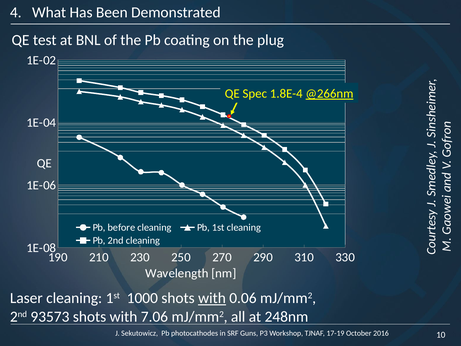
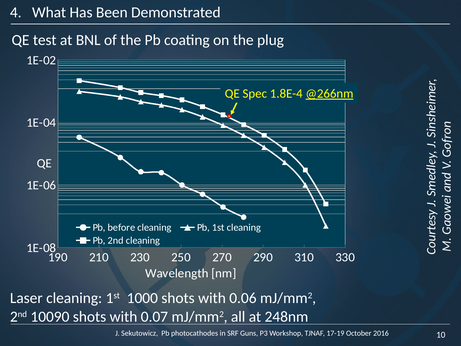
with at (212, 298) underline: present -> none
93573: 93573 -> 10090
7.06: 7.06 -> 0.07
